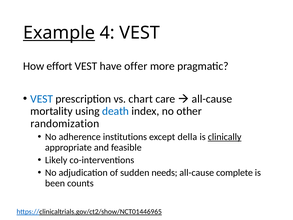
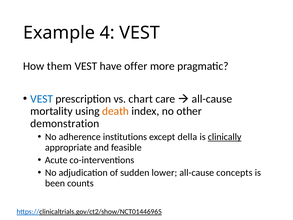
Example underline: present -> none
effort: effort -> them
death colour: blue -> orange
randomization: randomization -> demonstration
Likely: Likely -> Acute
needs: needs -> lower
complete: complete -> concepts
